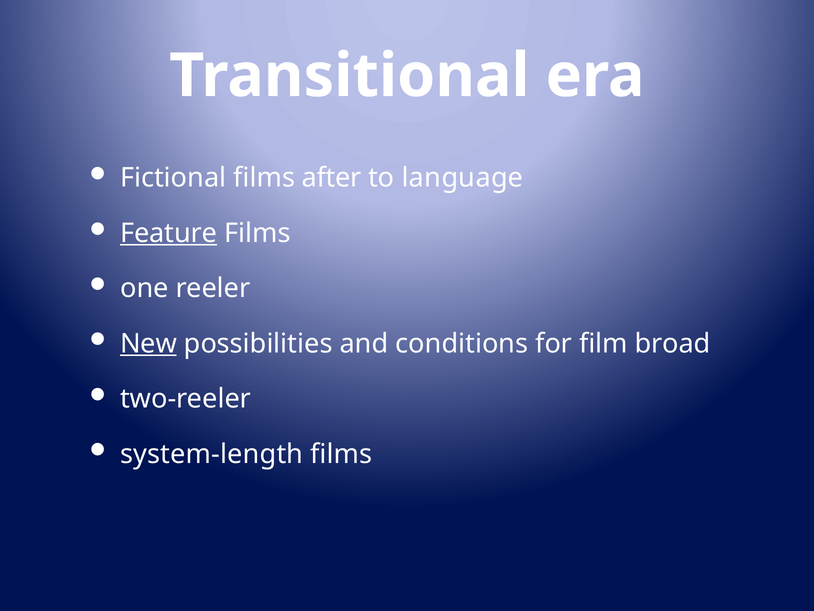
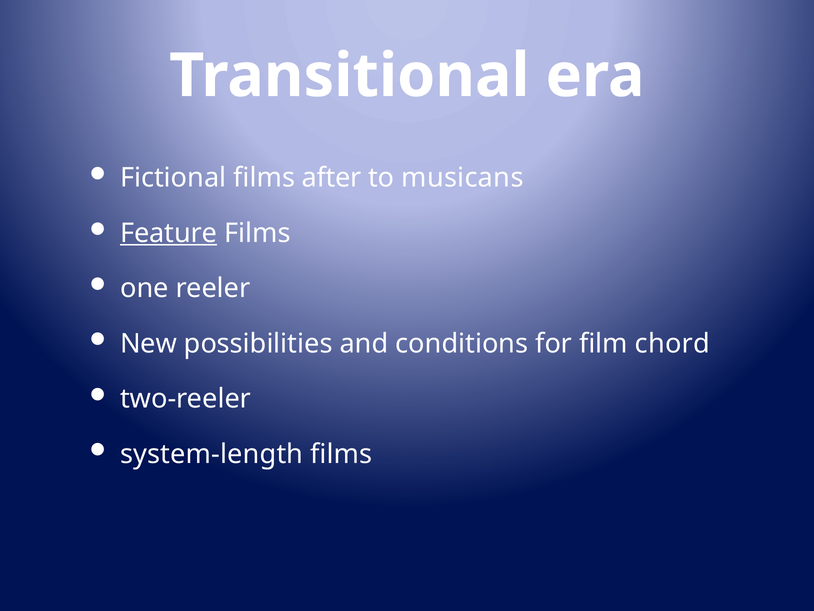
language: language -> musicans
New underline: present -> none
broad: broad -> chord
